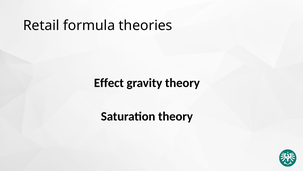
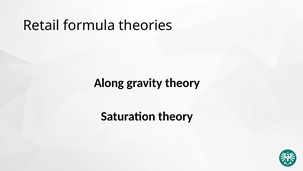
Effect: Effect -> Along
